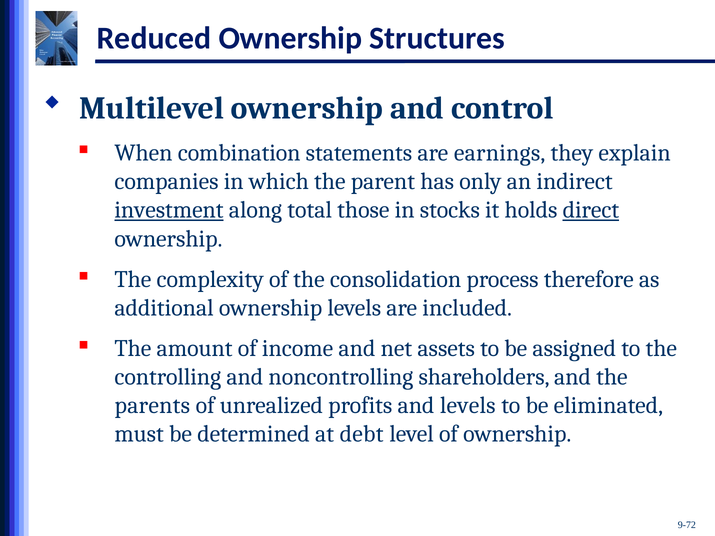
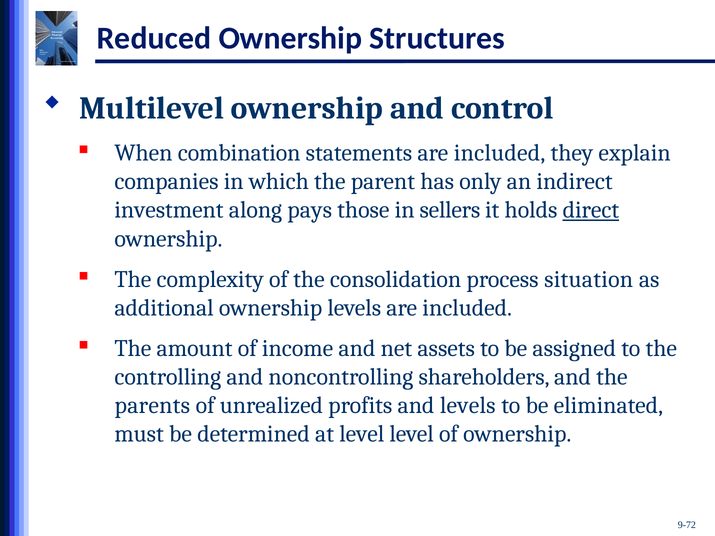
statements are earnings: earnings -> included
investment underline: present -> none
total: total -> pays
stocks: stocks -> sellers
therefore: therefore -> situation
at debt: debt -> level
